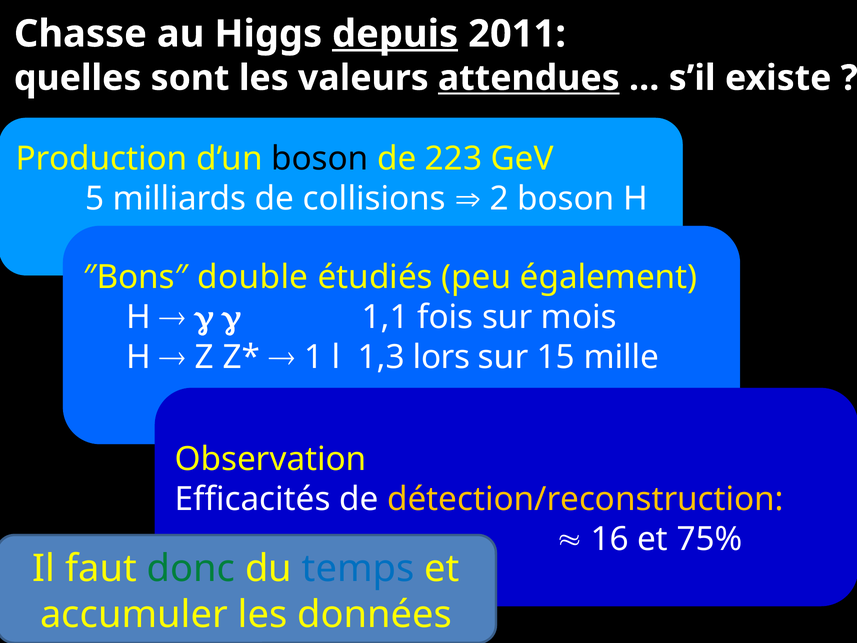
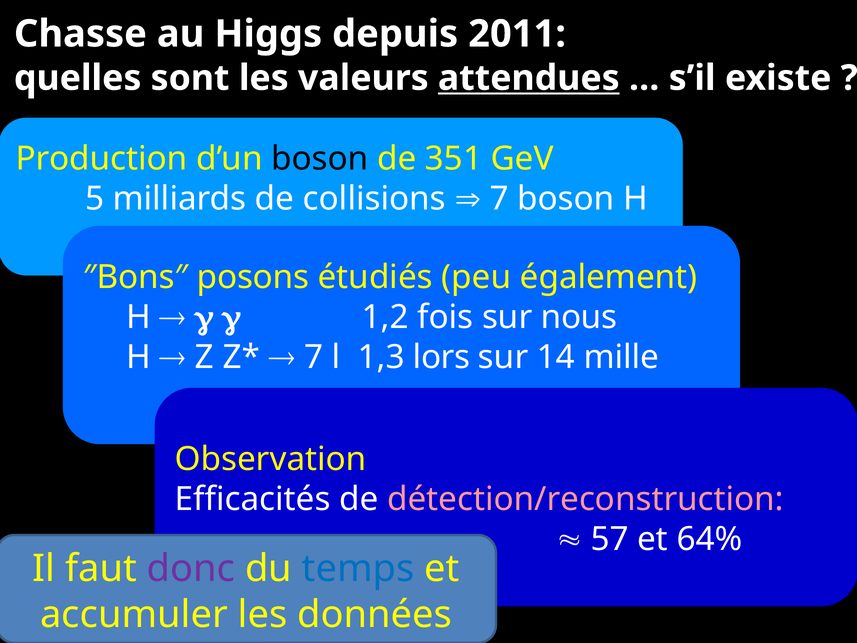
depuis underline: present -> none
223: 223 -> 351
2 at (499, 199): 2 -> 7
double: double -> posons
1,1: 1,1 -> 1,2
mois: mois -> nous
1 at (314, 357): 1 -> 7
15: 15 -> 14
détection/reconstruction colour: yellow -> pink
16: 16 -> 57
75%: 75% -> 64%
donc colour: green -> purple
